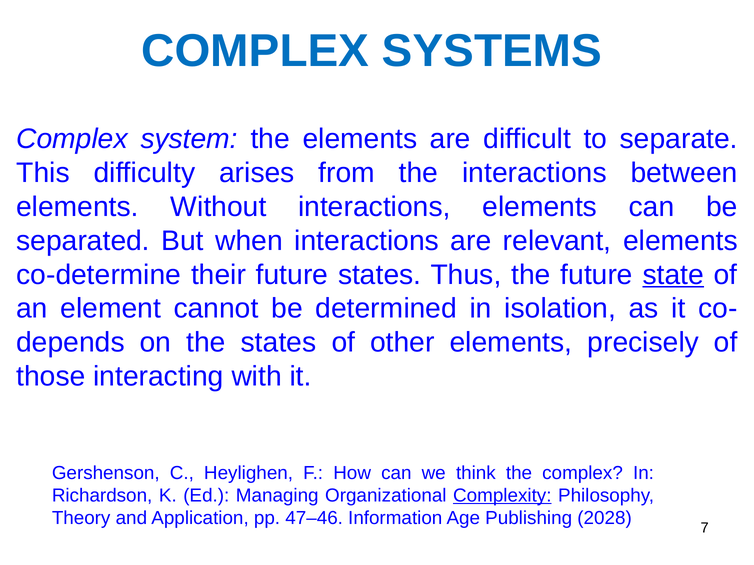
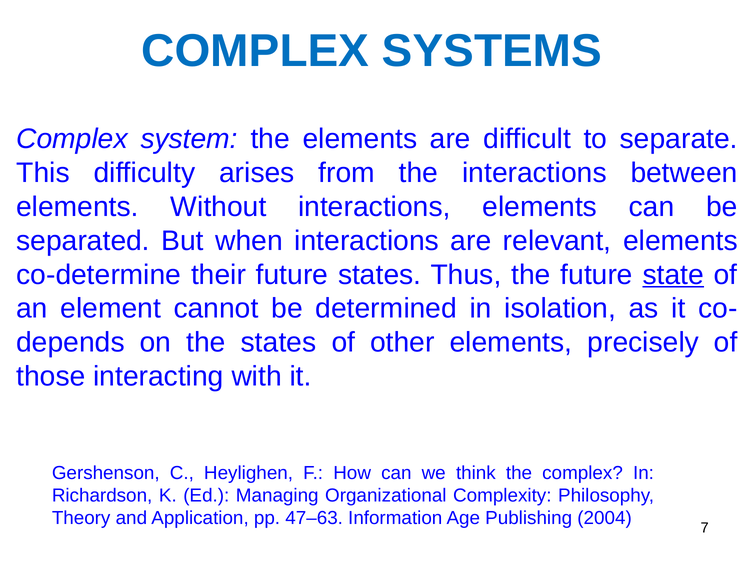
Complexity underline: present -> none
47–46: 47–46 -> 47–63
2028: 2028 -> 2004
